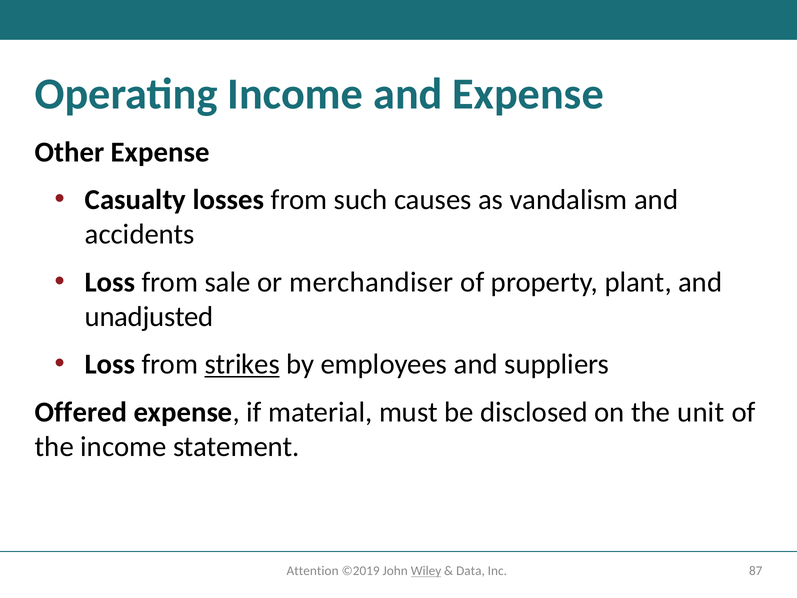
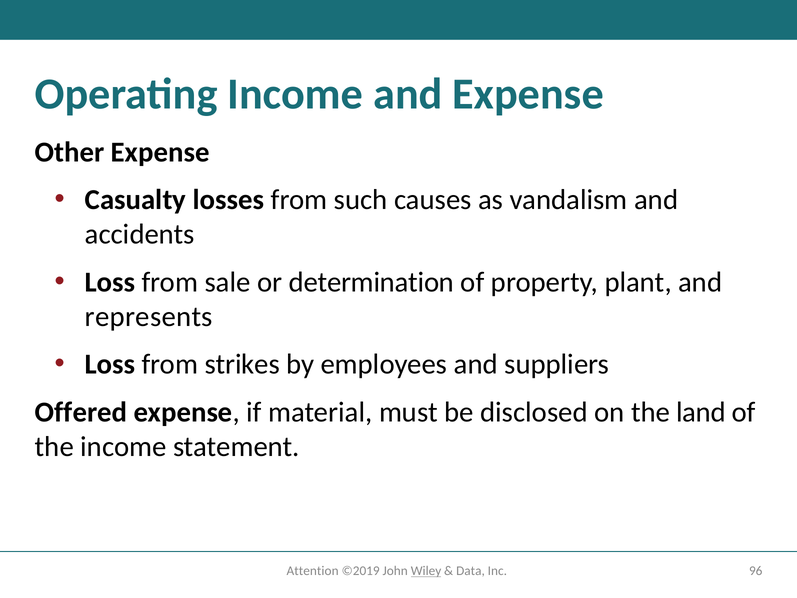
merchandiser: merchandiser -> determination
unadjusted: unadjusted -> represents
strikes underline: present -> none
unit: unit -> land
87: 87 -> 96
